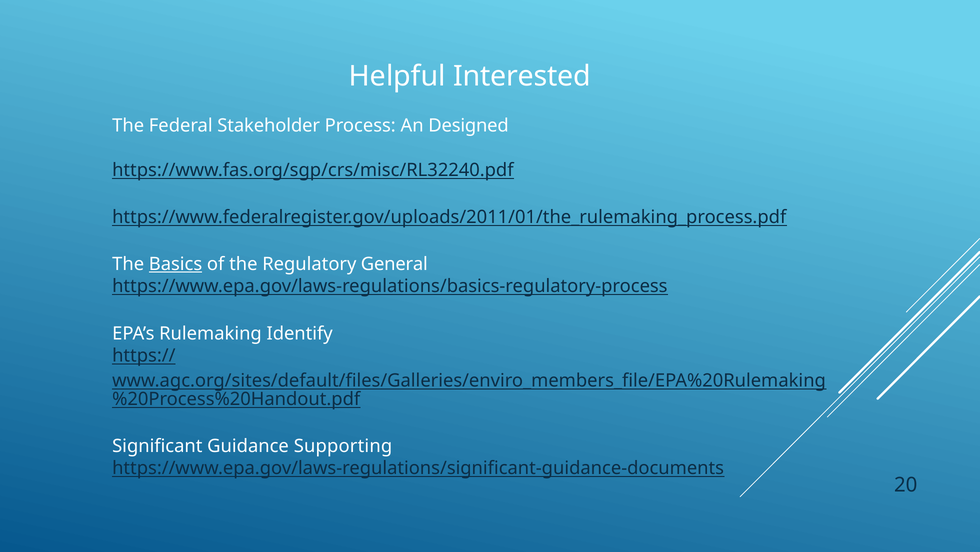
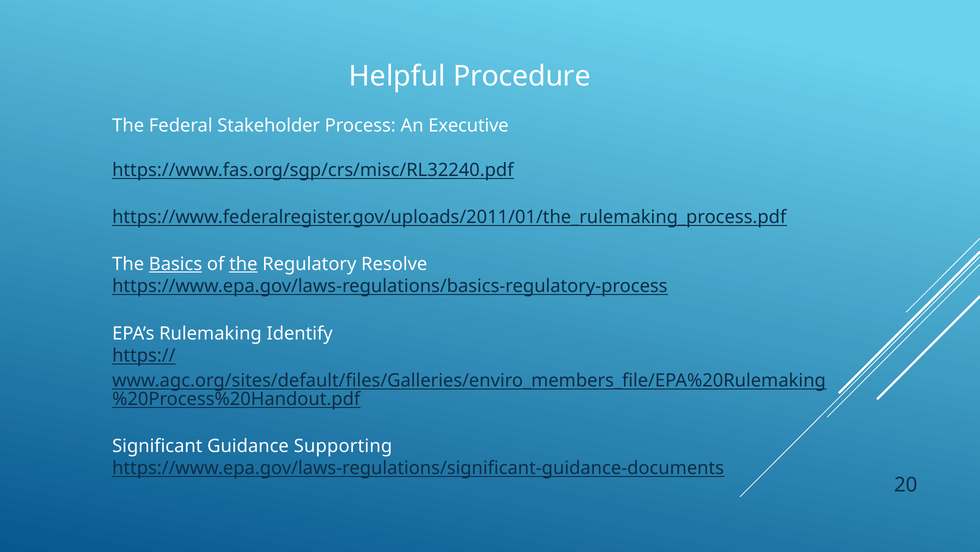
Interested: Interested -> Procedure
Designed: Designed -> Executive
the at (243, 264) underline: none -> present
General: General -> Resolve
